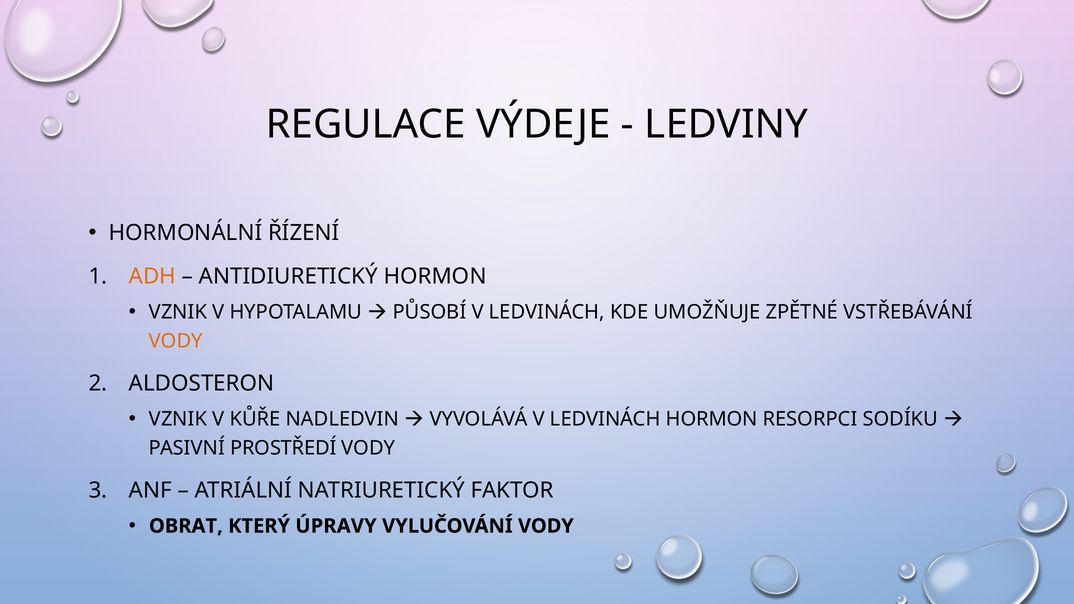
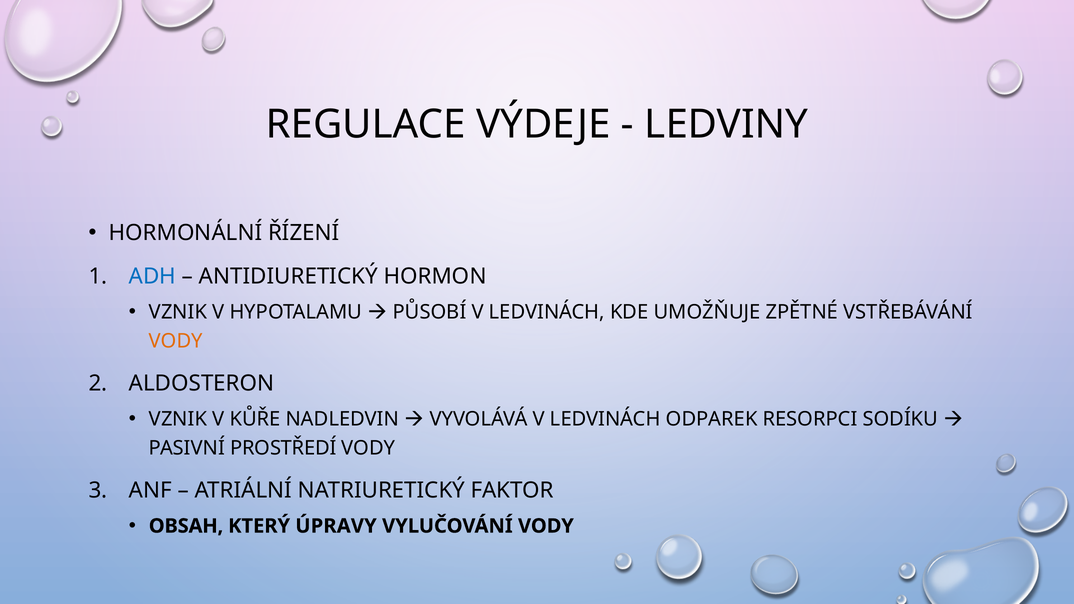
ADH colour: orange -> blue
LEDVINÁCH HORMON: HORMON -> ODPAREK
OBRAT: OBRAT -> OBSAH
